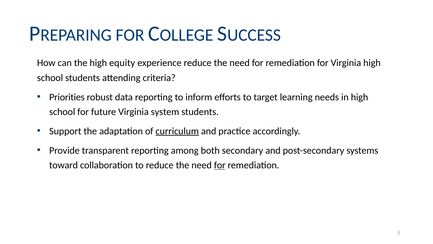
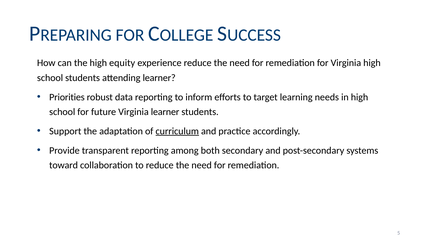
attending criteria: criteria -> learner
Virginia system: system -> learner
for at (220, 165) underline: present -> none
